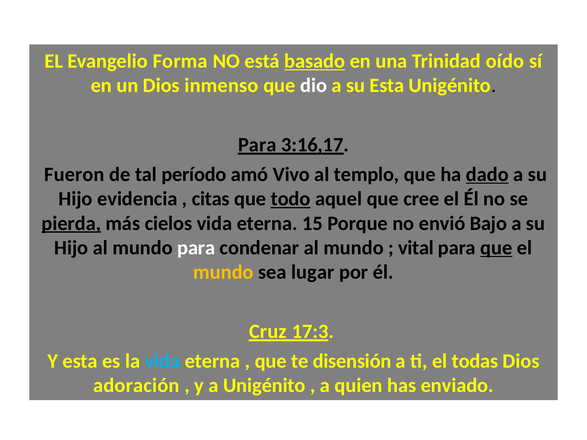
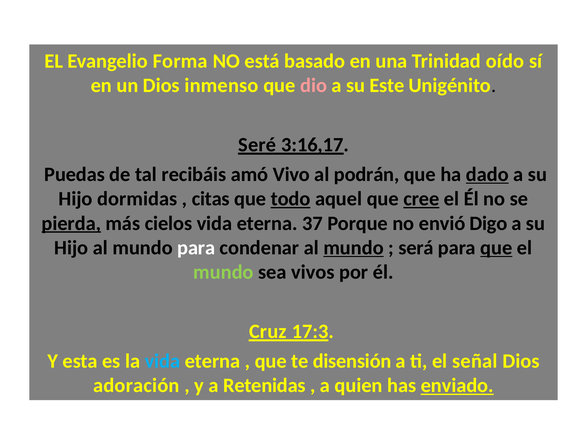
basado underline: present -> none
dio colour: white -> pink
su Esta: Esta -> Este
Para at (257, 145): Para -> Seré
Fueron: Fueron -> Puedas
período: período -> recibáis
templo: templo -> podrán
evidencia: evidencia -> dormidas
cree underline: none -> present
15: 15 -> 37
Bajo: Bajo -> Digo
mundo at (354, 248) underline: none -> present
vital: vital -> será
mundo at (223, 272) colour: yellow -> light green
lugar: lugar -> vivos
todas: todas -> señal
a Unigénito: Unigénito -> Retenidas
enviado underline: none -> present
